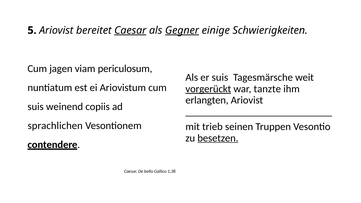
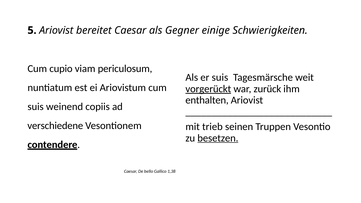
Caesar at (130, 30) underline: present -> none
Gegner underline: present -> none
jagen: jagen -> cupio
tanzte: tanzte -> zurück
erlangten: erlangten -> enthalten
sprachlichen: sprachlichen -> verschiedene
